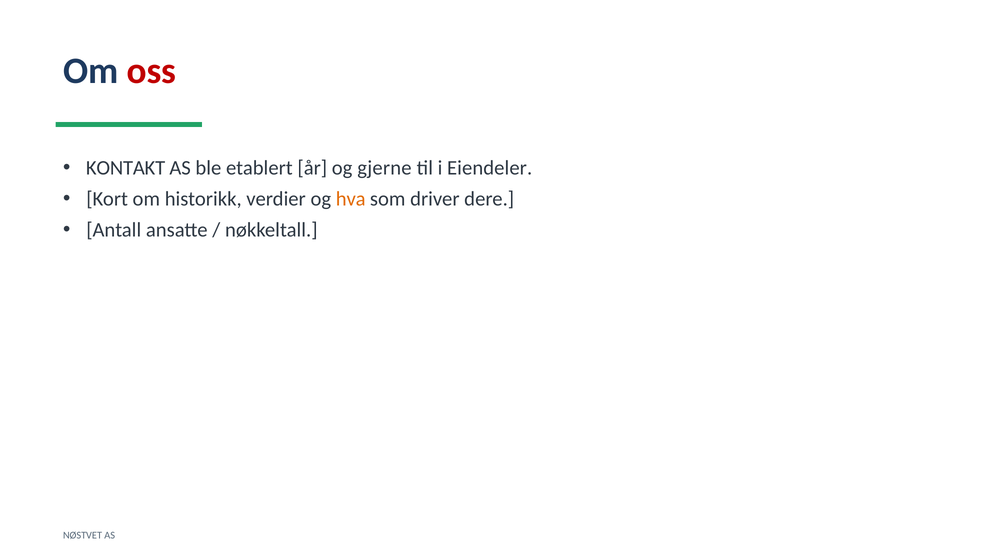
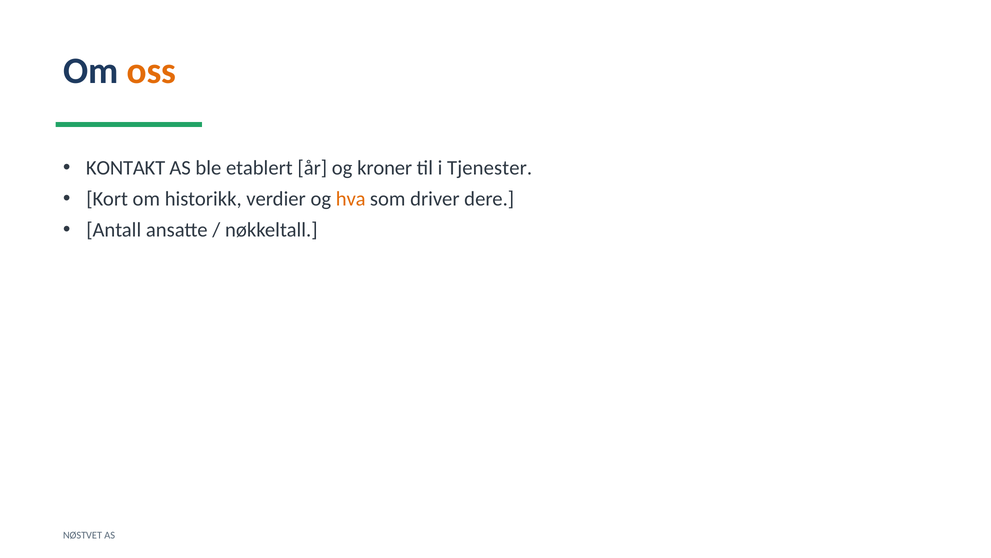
oss colour: red -> orange
gjerne: gjerne -> kroner
Eiendeler: Eiendeler -> Tjenester
